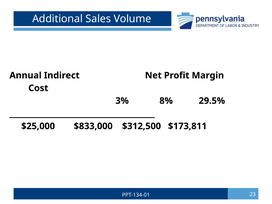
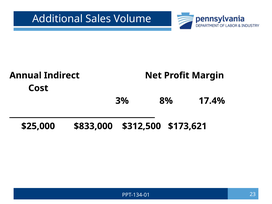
29.5%: 29.5% -> 17.4%
$173,811: $173,811 -> $173,621
